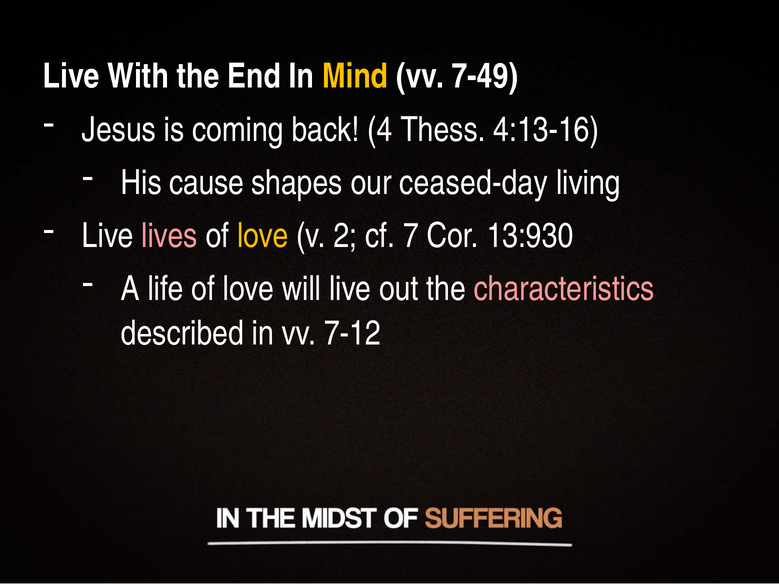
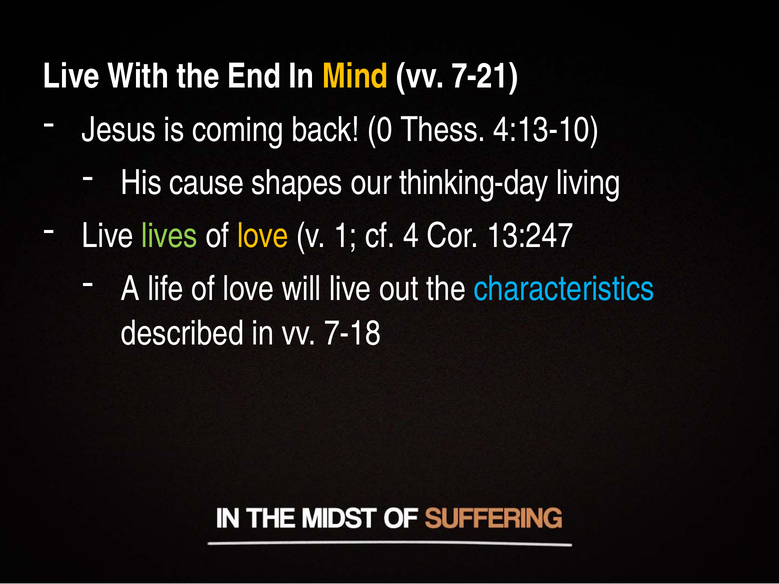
7-49: 7-49 -> 7-21
4: 4 -> 0
4:13-16: 4:13-16 -> 4:13-10
ceased-day: ceased-day -> thinking-day
lives colour: pink -> light green
2: 2 -> 1
7: 7 -> 4
13:930: 13:930 -> 13:247
characteristics colour: pink -> light blue
7-12: 7-12 -> 7-18
